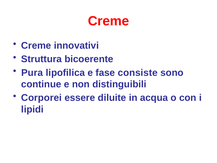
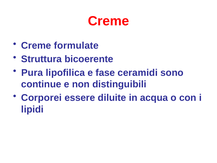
innovativi: innovativi -> formulate
consiste: consiste -> ceramidi
